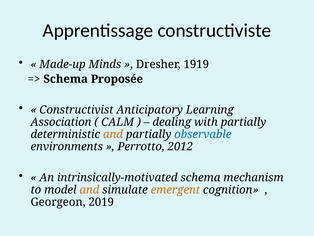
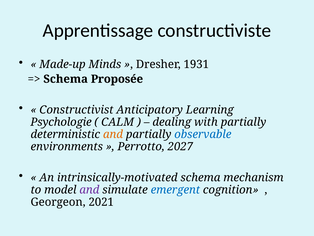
1919: 1919 -> 1931
Association: Association -> Psychologie
2012: 2012 -> 2027
and at (89, 190) colour: orange -> purple
emergent colour: orange -> blue
2019: 2019 -> 2021
